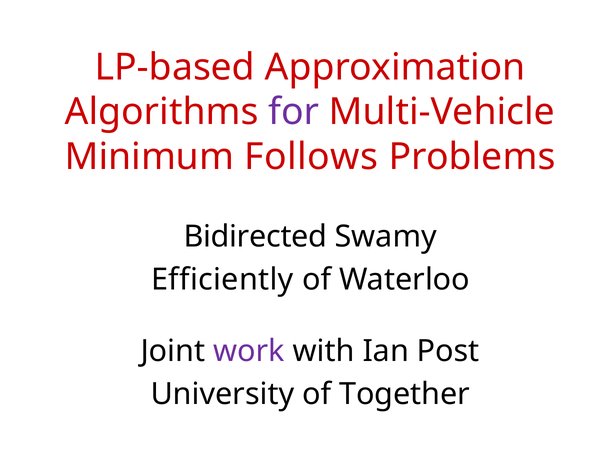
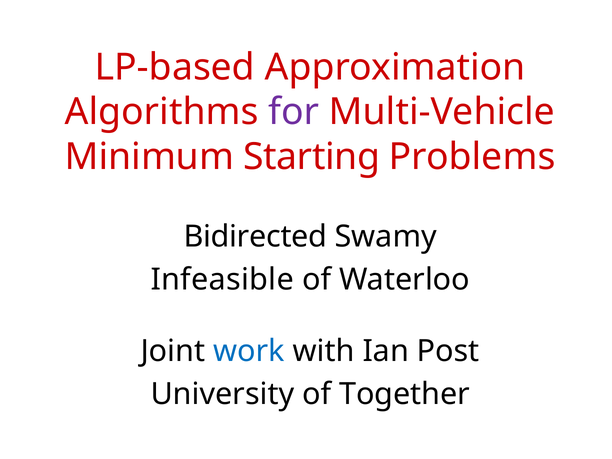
Follows: Follows -> Starting
Efficiently: Efficiently -> Infeasible
work colour: purple -> blue
